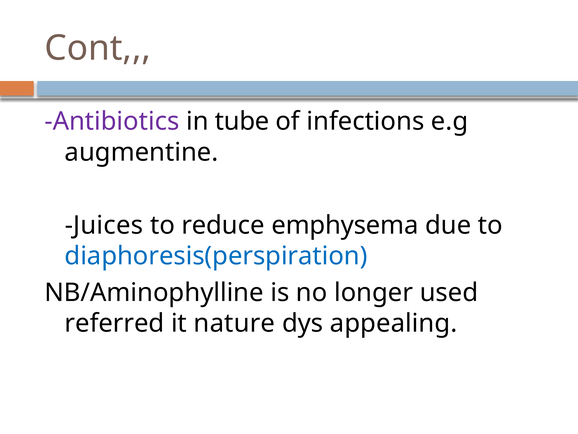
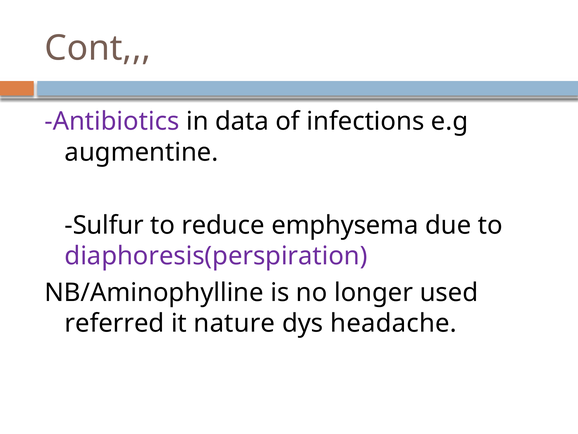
tube: tube -> data
Juices: Juices -> Sulfur
diaphoresis(perspiration colour: blue -> purple
appealing: appealing -> headache
